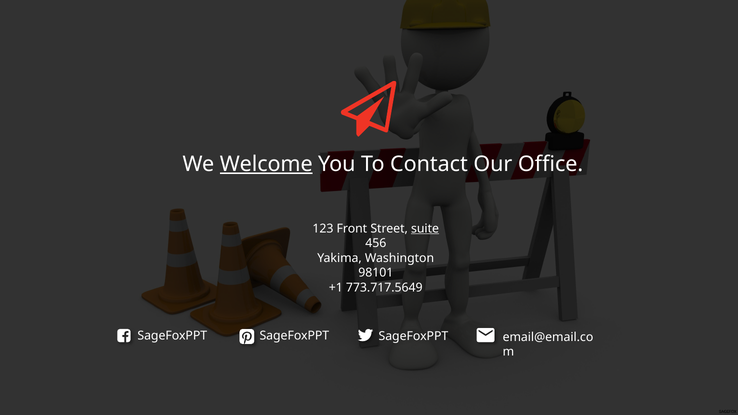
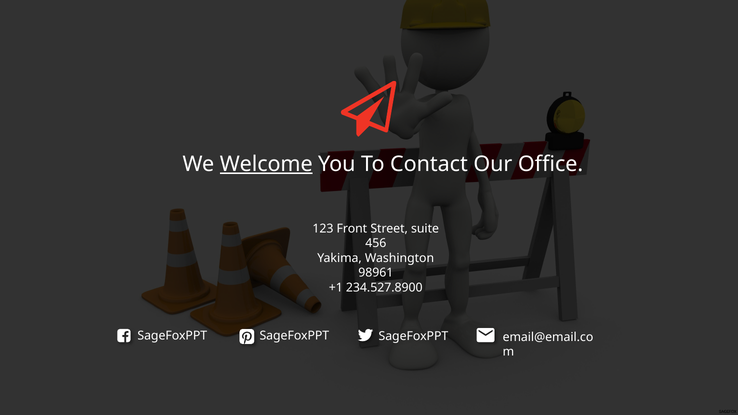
suite underline: present -> none
98101: 98101 -> 98961
773.717.5649: 773.717.5649 -> 234.527.8900
